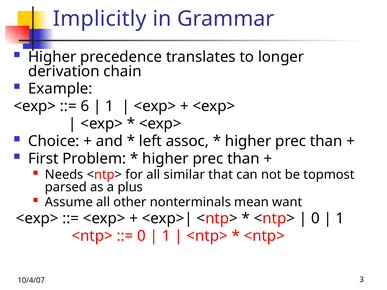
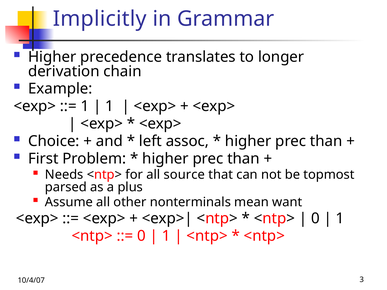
6 at (85, 106): 6 -> 1
similar: similar -> source
